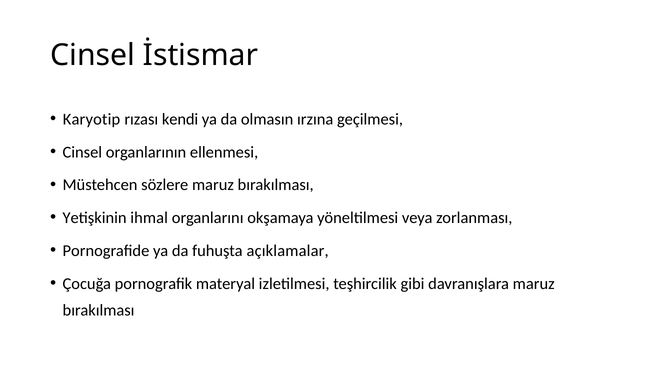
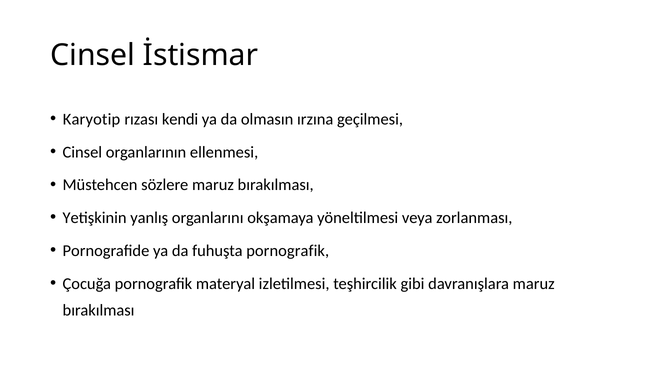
ihmal: ihmal -> yanlış
fuhuşta açıklamalar: açıklamalar -> pornografik
